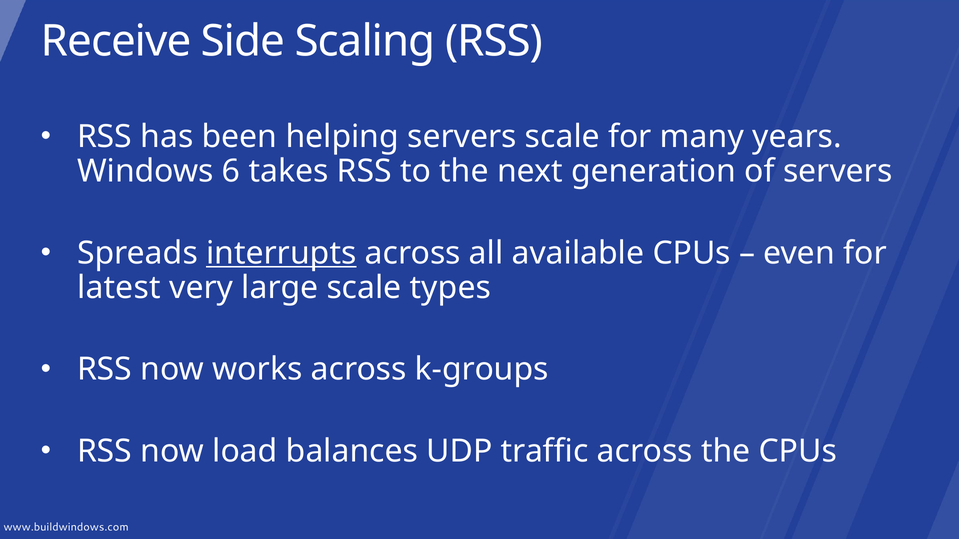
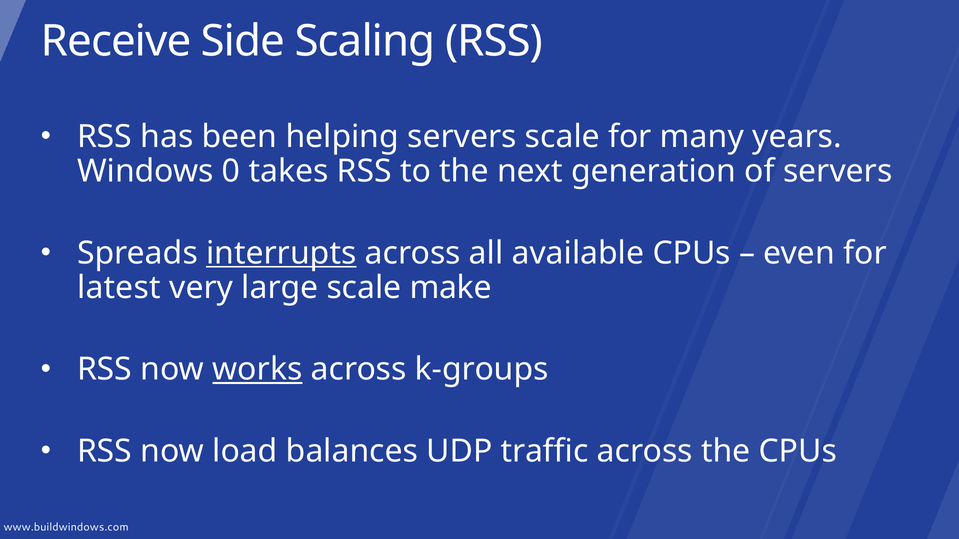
6: 6 -> 0
types: types -> make
works underline: none -> present
